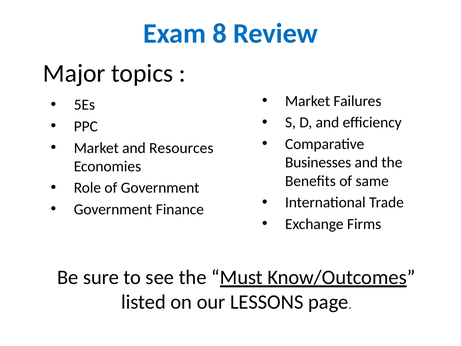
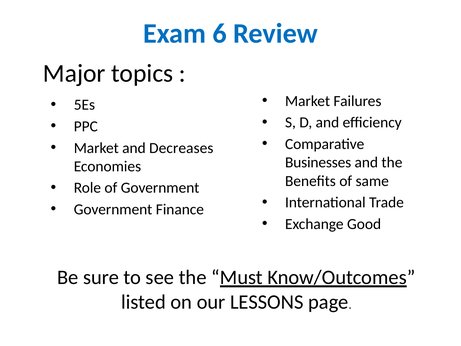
8: 8 -> 6
Resources: Resources -> Decreases
Firms: Firms -> Good
